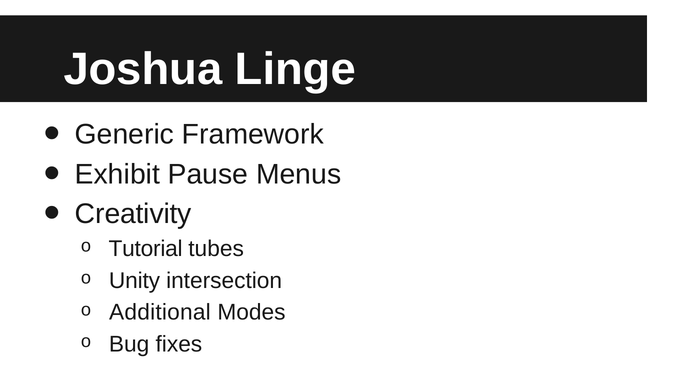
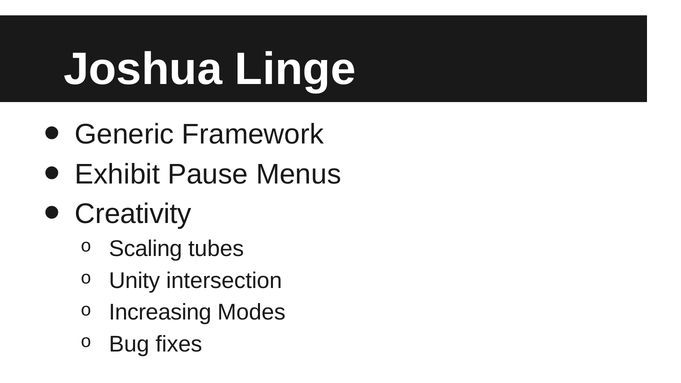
Tutorial: Tutorial -> Scaling
Additional: Additional -> Increasing
